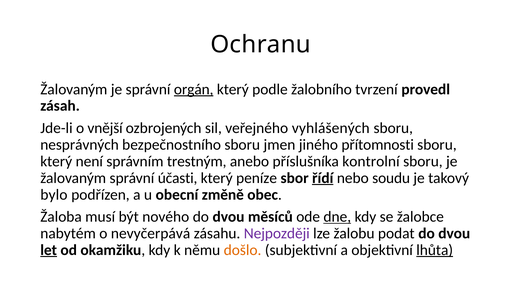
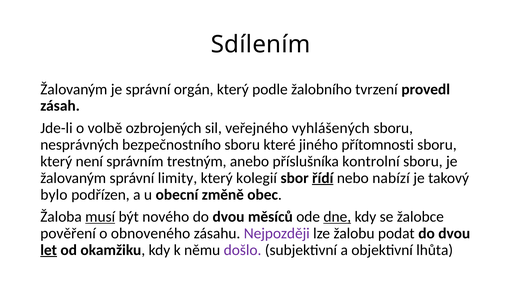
Ochranu: Ochranu -> Sdílením
orgán underline: present -> none
vnější: vnější -> volbě
jmen: jmen -> které
účasti: účasti -> limity
peníze: peníze -> kolegií
soudu: soudu -> nabízí
musí underline: none -> present
nabytém: nabytém -> pověření
nevyčerpává: nevyčerpává -> obnoveného
došlo colour: orange -> purple
lhůta underline: present -> none
